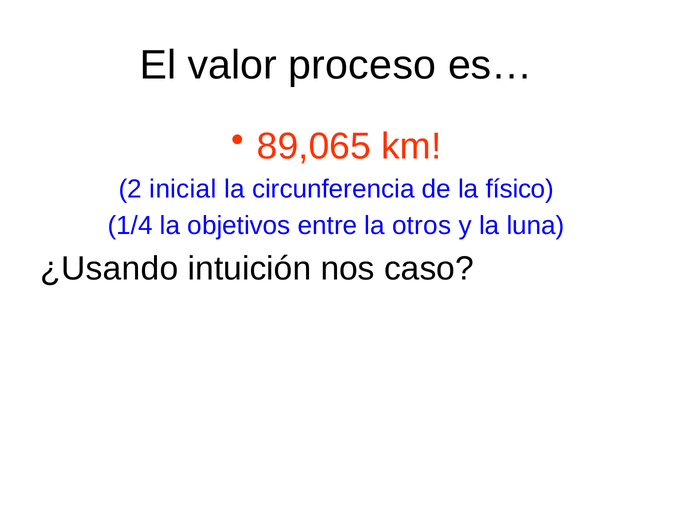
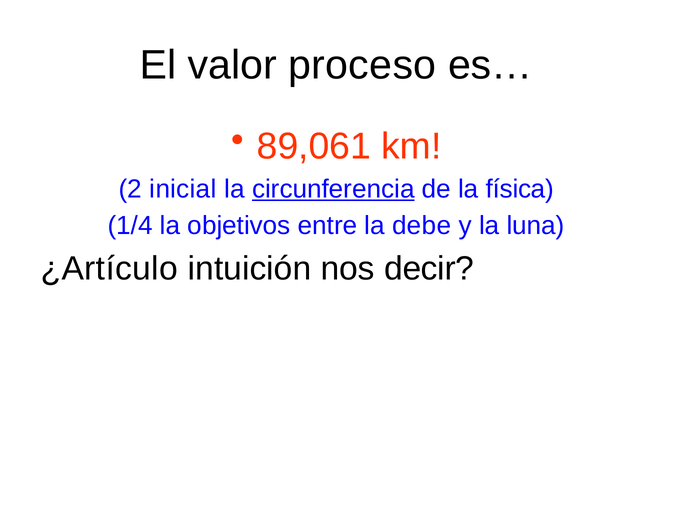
89,065: 89,065 -> 89,061
circunferencia underline: none -> present
físico: físico -> física
otros: otros -> debe
¿Usando: ¿Usando -> ¿Artículo
caso: caso -> decir
